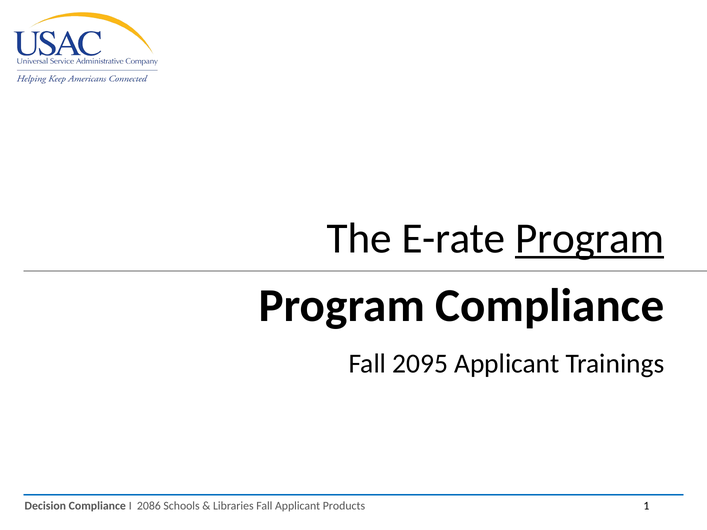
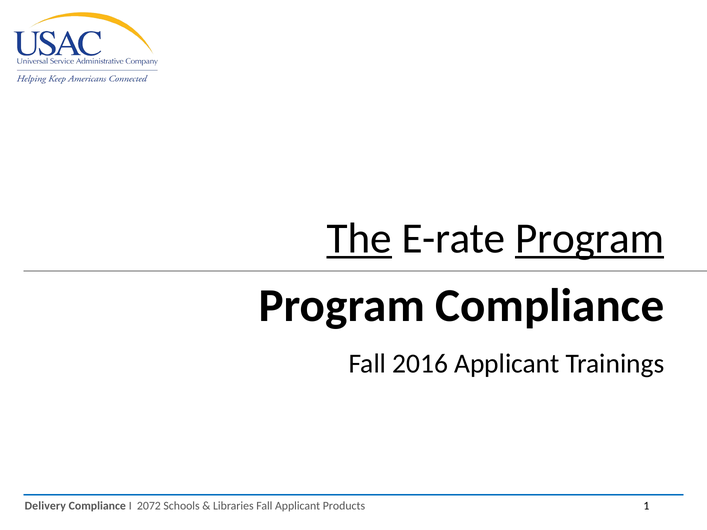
The underline: none -> present
2095: 2095 -> 2016
Decision: Decision -> Delivery
2086: 2086 -> 2072
